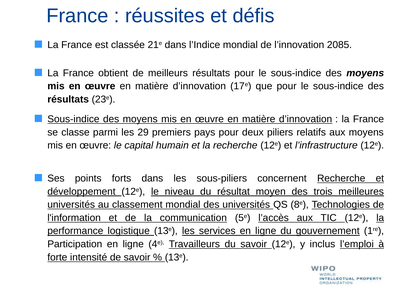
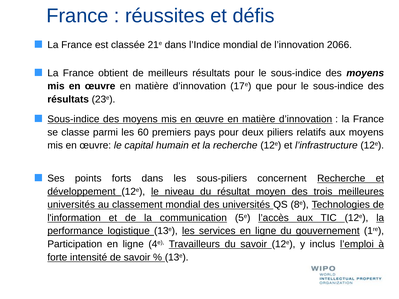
2085: 2085 -> 2066
29: 29 -> 60
